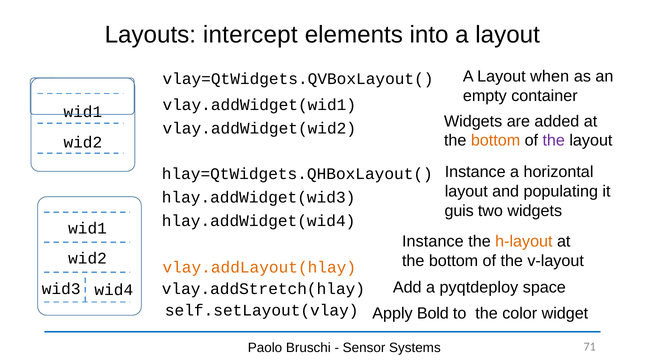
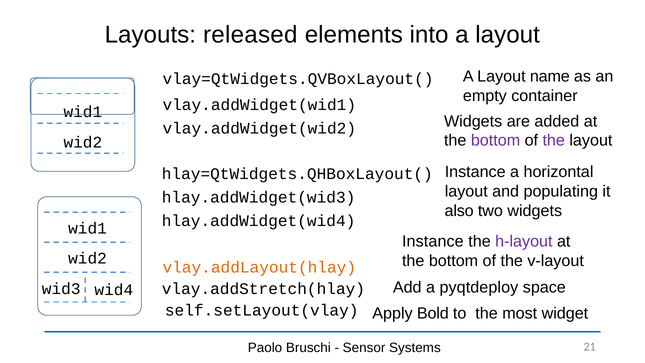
intercept: intercept -> released
when: when -> name
bottom at (496, 141) colour: orange -> purple
guis: guis -> also
h-layout colour: orange -> purple
color: color -> most
71: 71 -> 21
